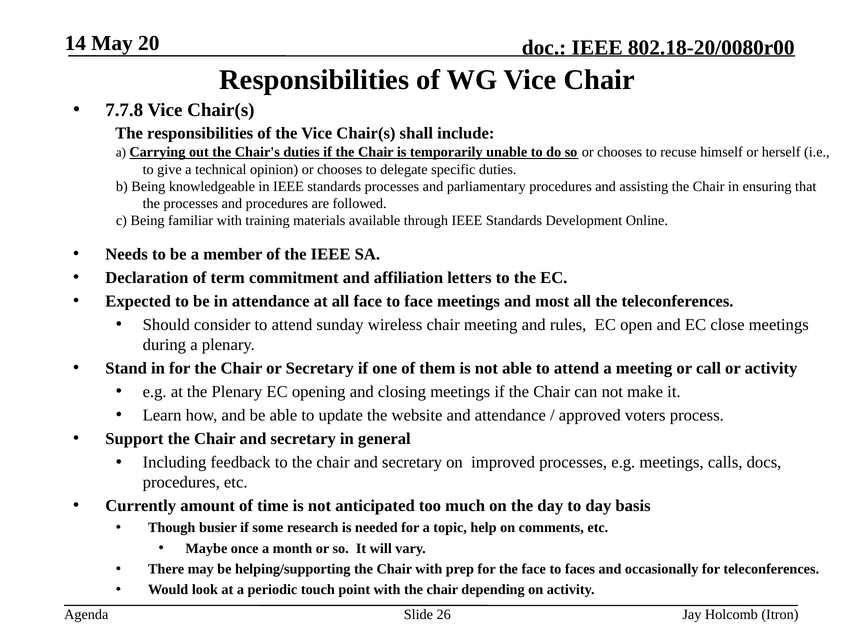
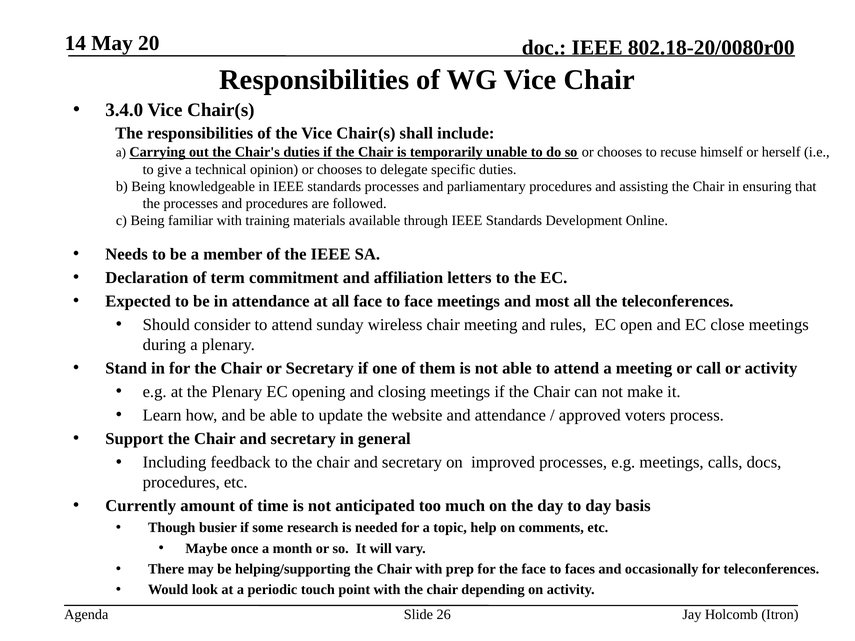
7.7.8: 7.7.8 -> 3.4.0
